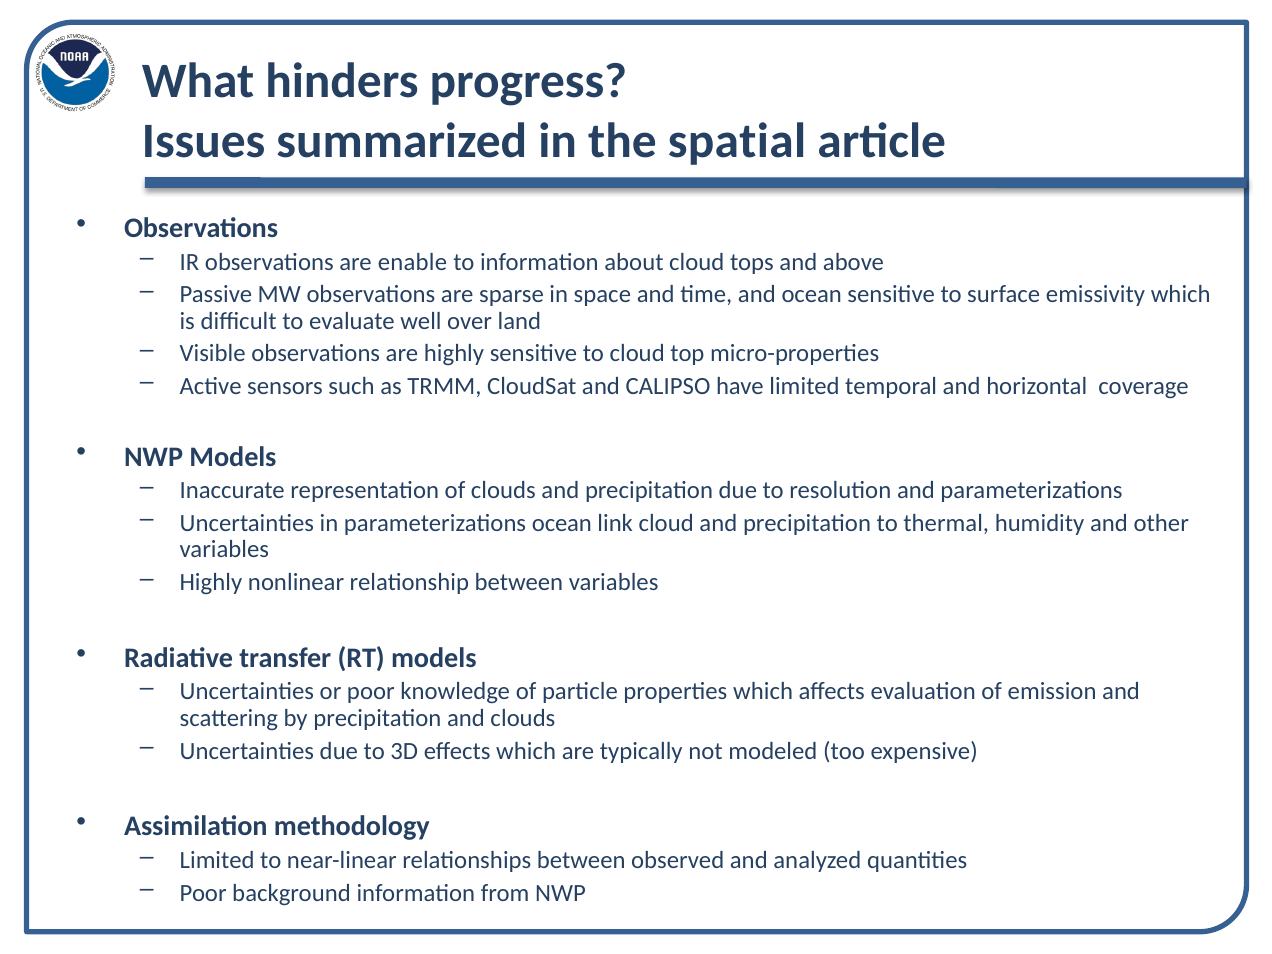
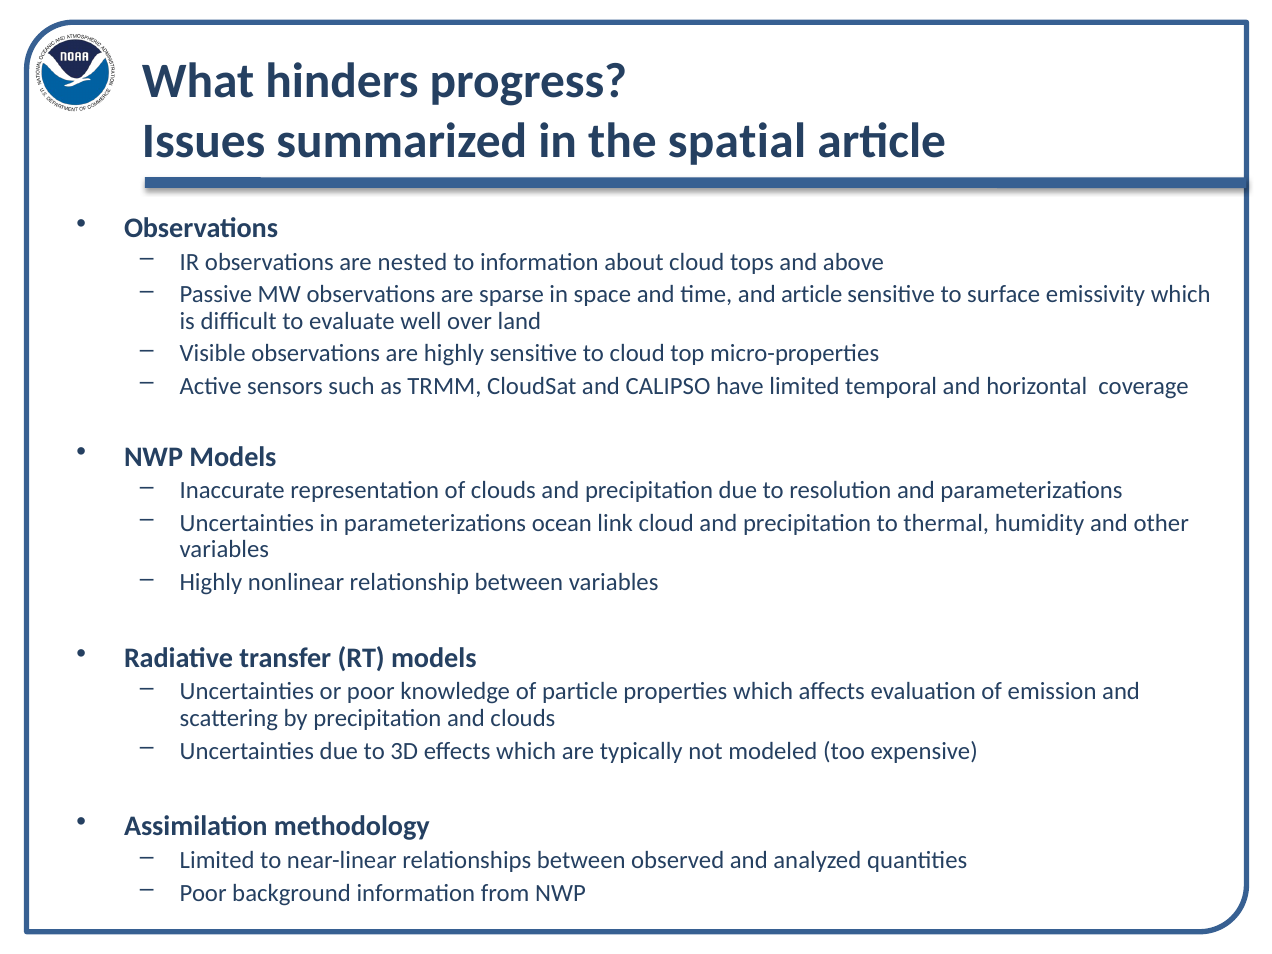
enable: enable -> nested
and ocean: ocean -> article
